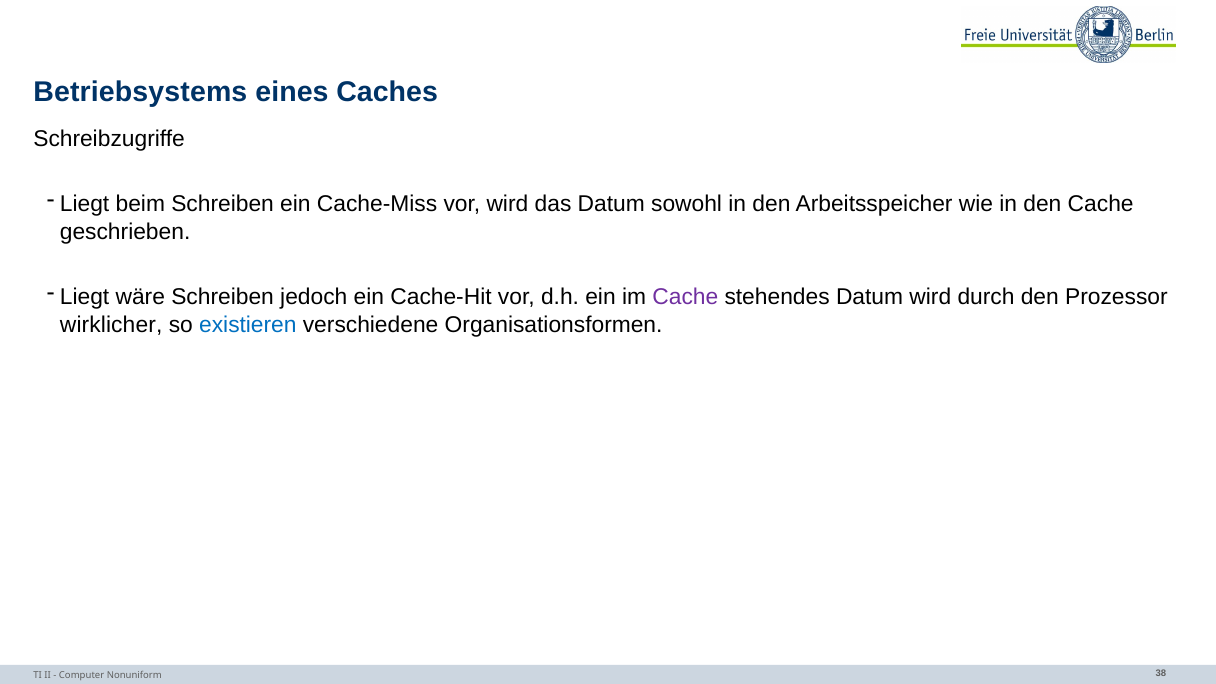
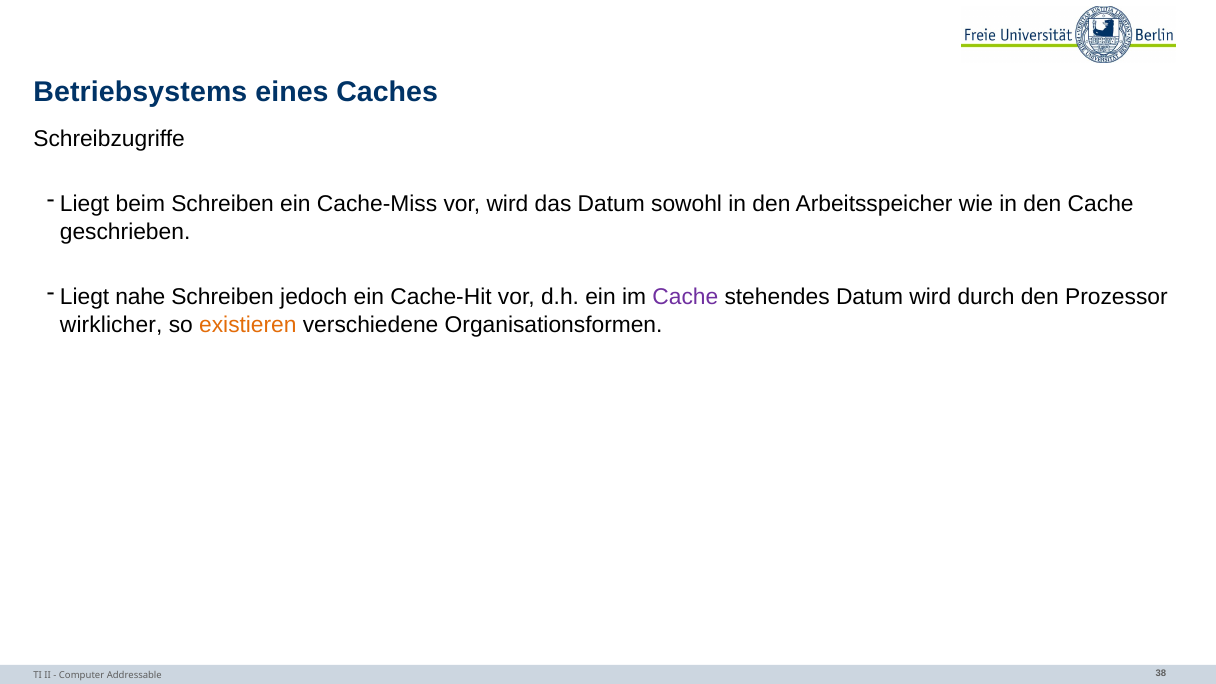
wäre: wäre -> nahe
existieren colour: blue -> orange
Nonuniform: Nonuniform -> Addressable
